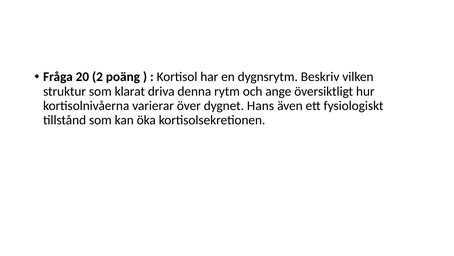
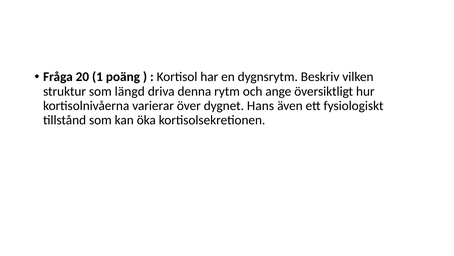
2: 2 -> 1
klarat: klarat -> längd
